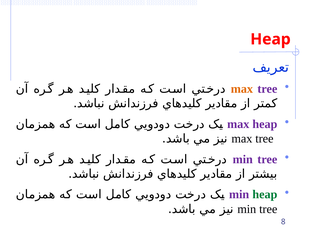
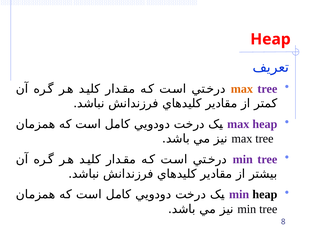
heap at (265, 194) colour: green -> black
